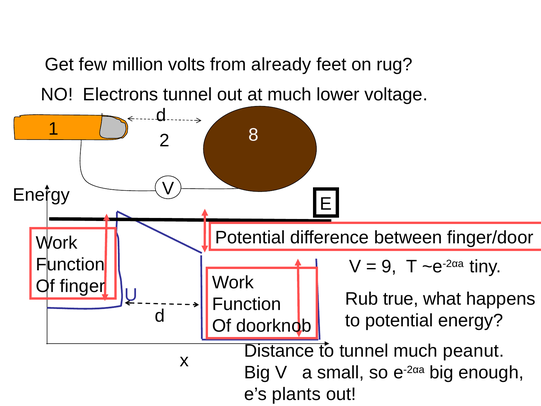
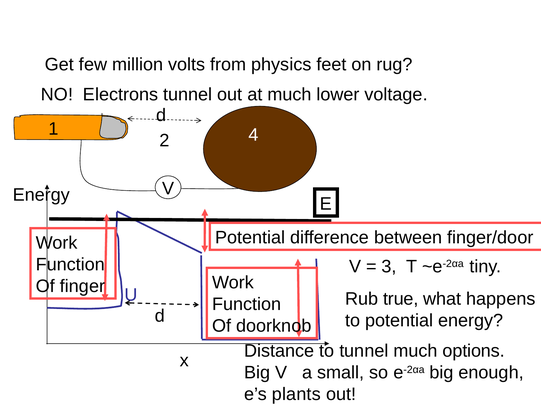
already: already -> physics
8: 8 -> 4
9: 9 -> 3
peanut: peanut -> options
